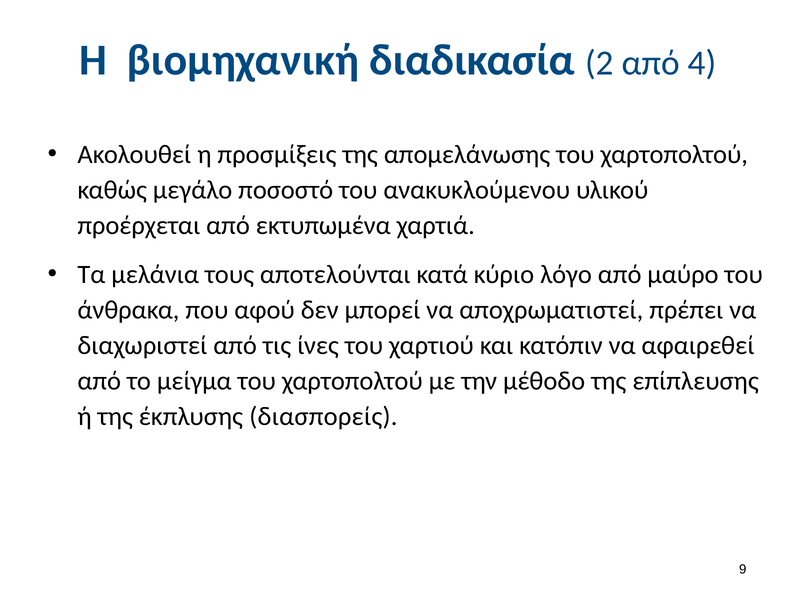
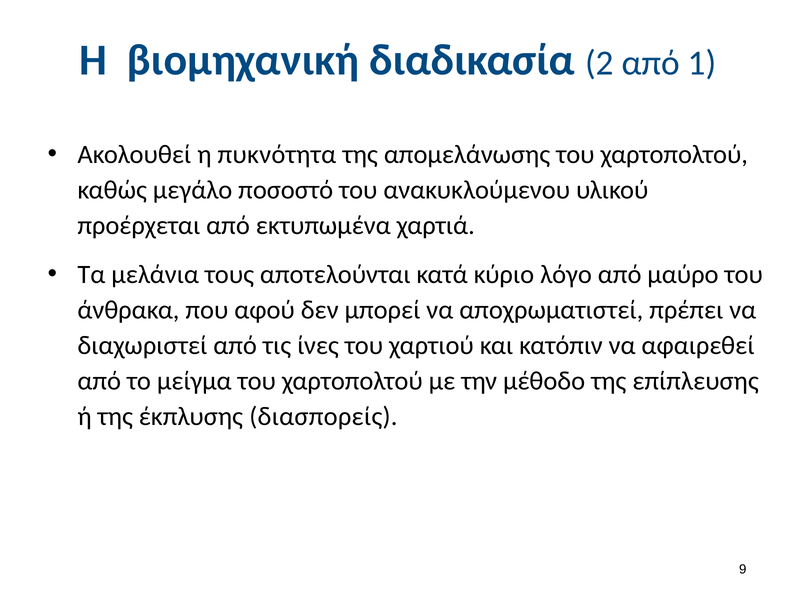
4: 4 -> 1
προσμίξεις: προσμίξεις -> πυκνότητα
